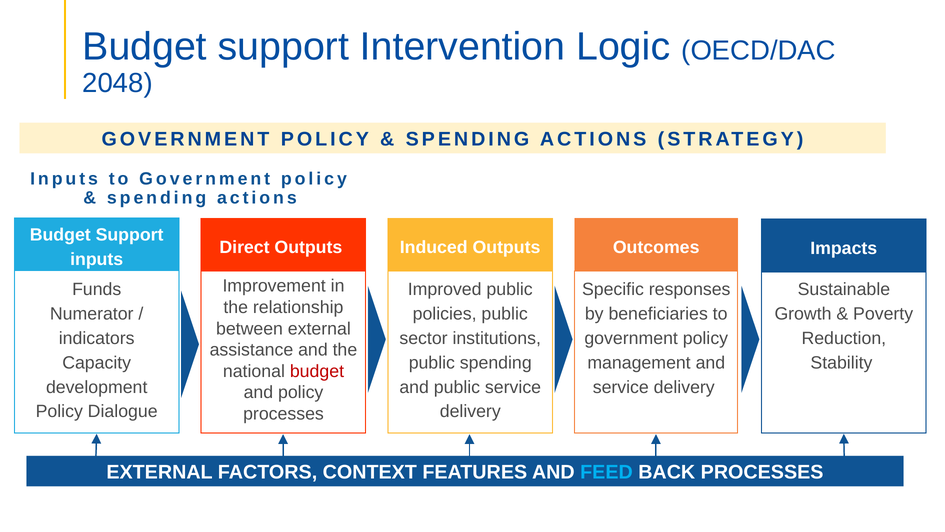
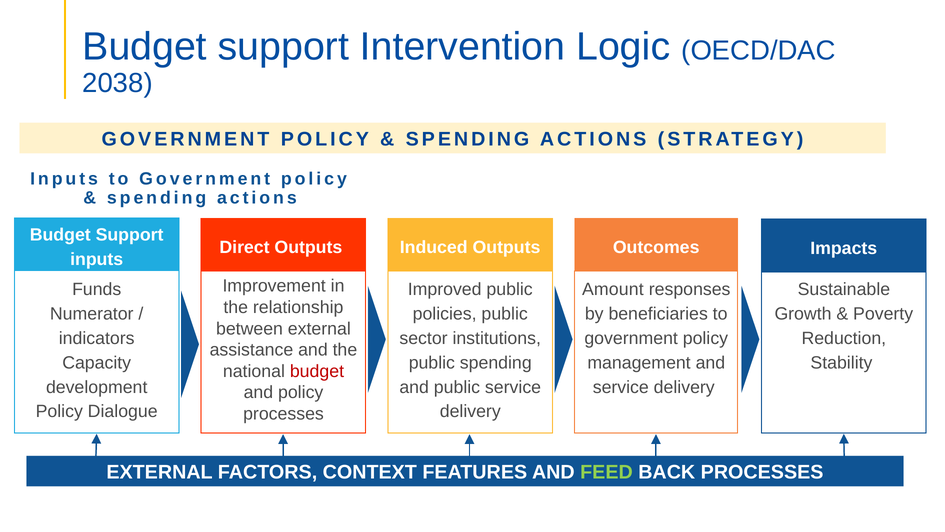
2048: 2048 -> 2038
Specific: Specific -> Amount
FEED colour: light blue -> light green
